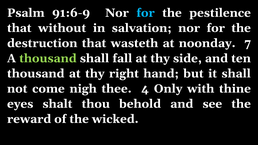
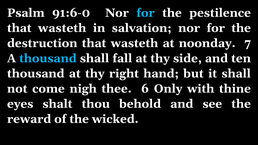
91:6-9: 91:6-9 -> 91:6-0
without at (62, 28): without -> wasteth
thousand at (48, 58) colour: light green -> light blue
4: 4 -> 6
